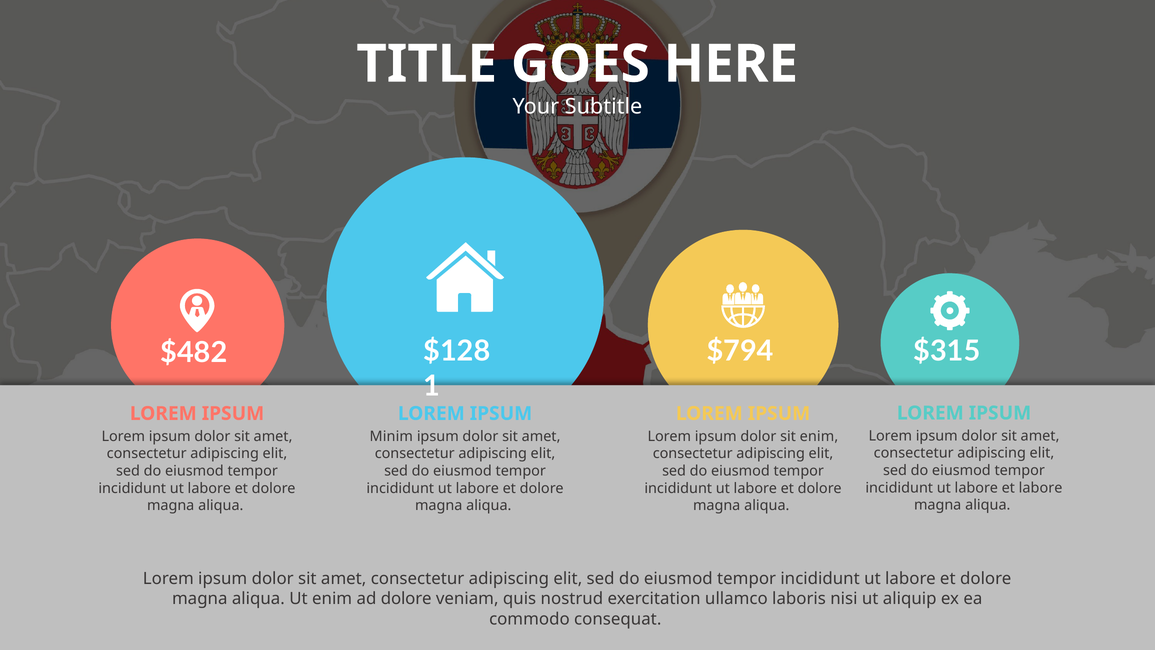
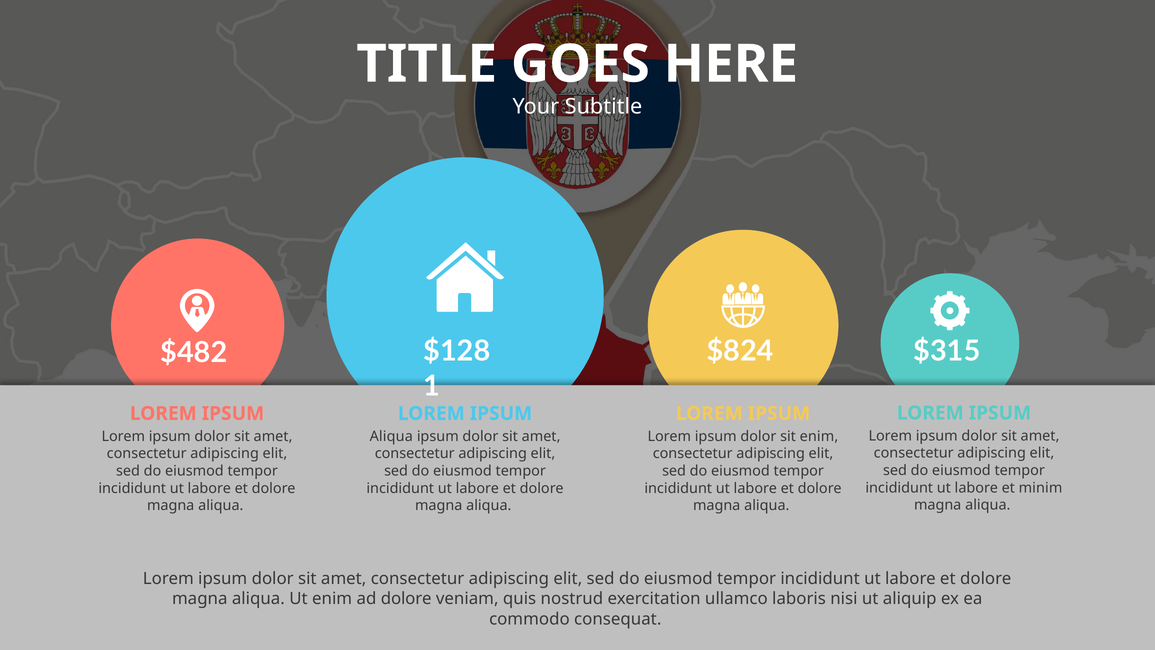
$794: $794 -> $824
Minim at (391, 436): Minim -> Aliqua
et labore: labore -> minim
